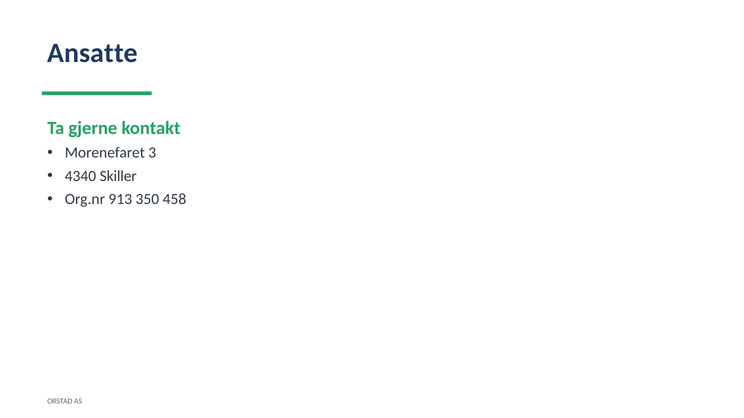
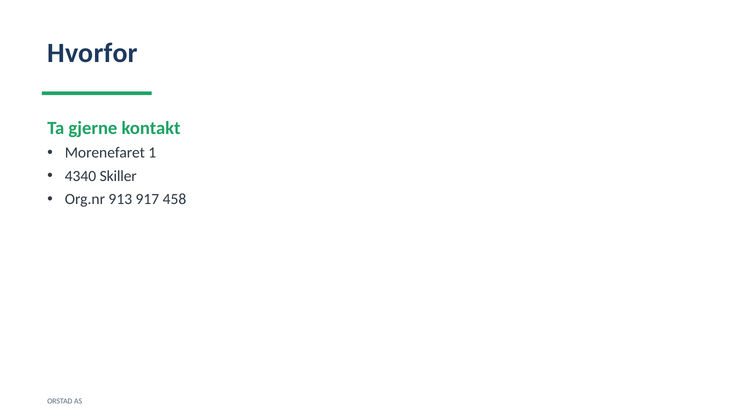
Ansatte: Ansatte -> Hvorfor
3: 3 -> 1
350: 350 -> 917
